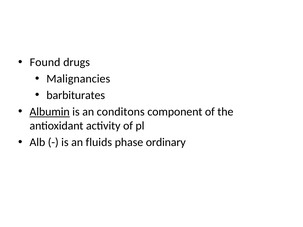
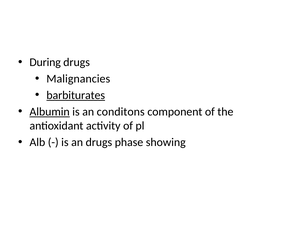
Found: Found -> During
barbiturates underline: none -> present
an fluids: fluids -> drugs
ordinary: ordinary -> showing
